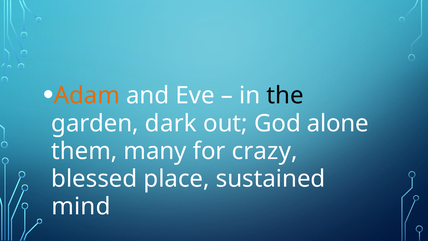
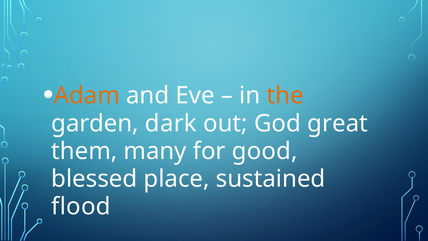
the colour: black -> orange
alone: alone -> great
crazy: crazy -> good
mind: mind -> flood
